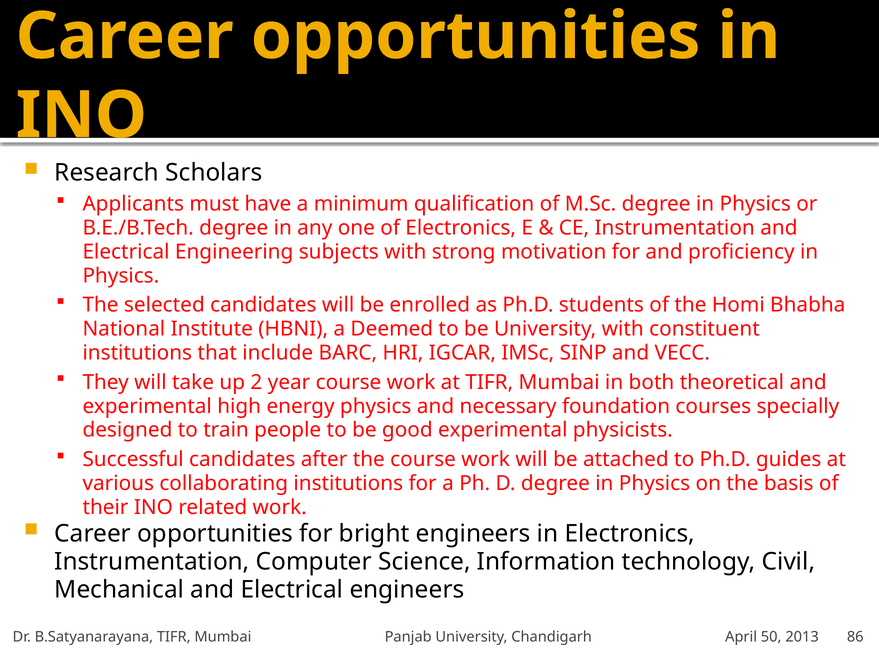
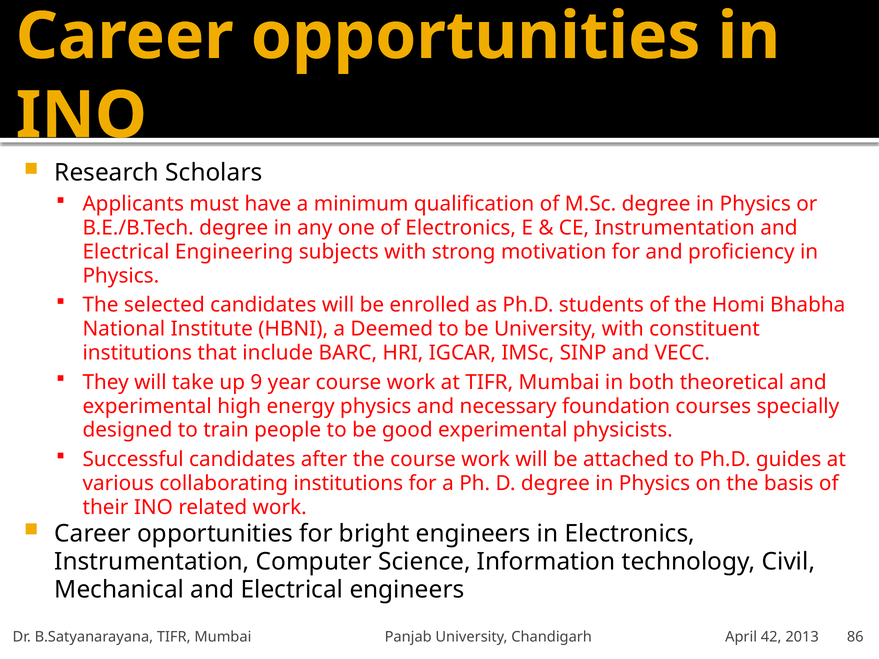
2: 2 -> 9
50: 50 -> 42
